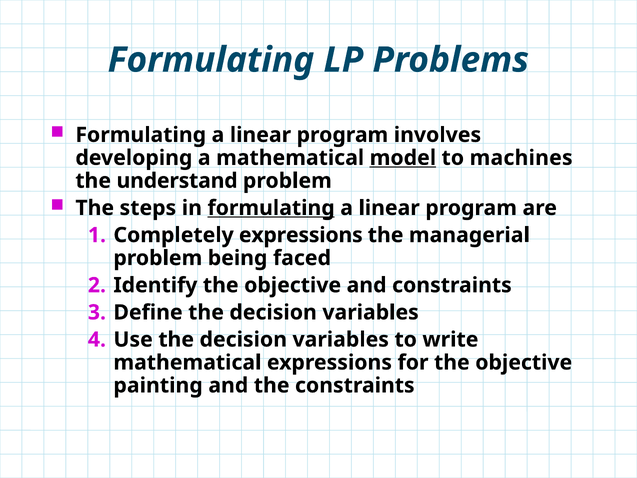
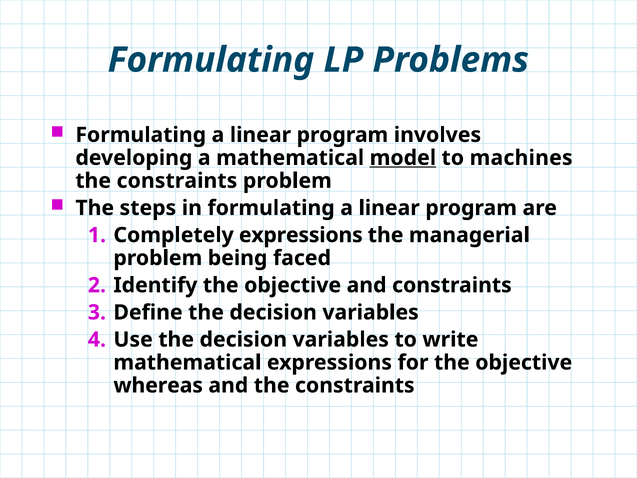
understand at (177, 181): understand -> constraints
formulating at (271, 208) underline: present -> none
painting: painting -> whereas
